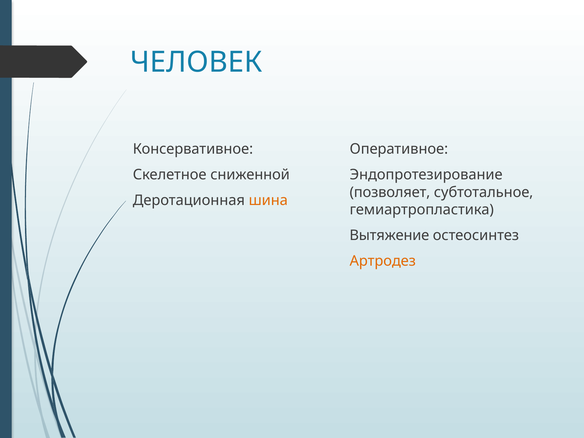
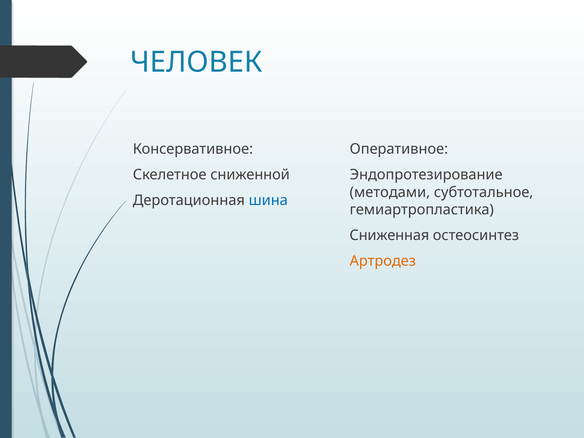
позволяет: позволяет -> методами
шина colour: orange -> blue
Вытяжение: Вытяжение -> Сниженная
